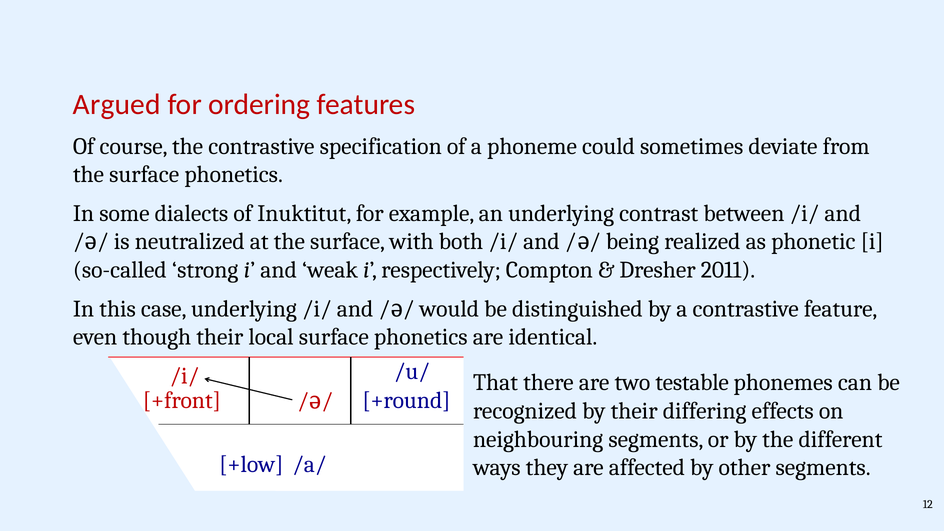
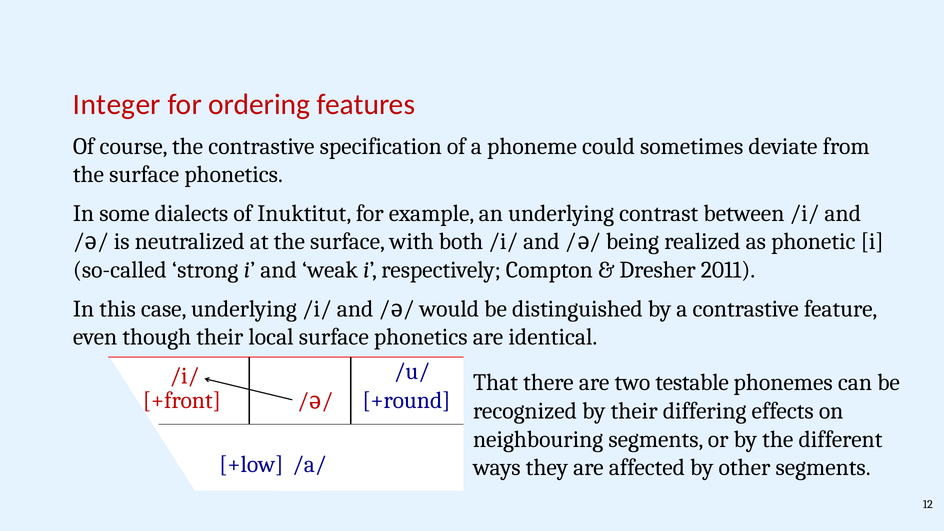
Argued: Argued -> Integer
